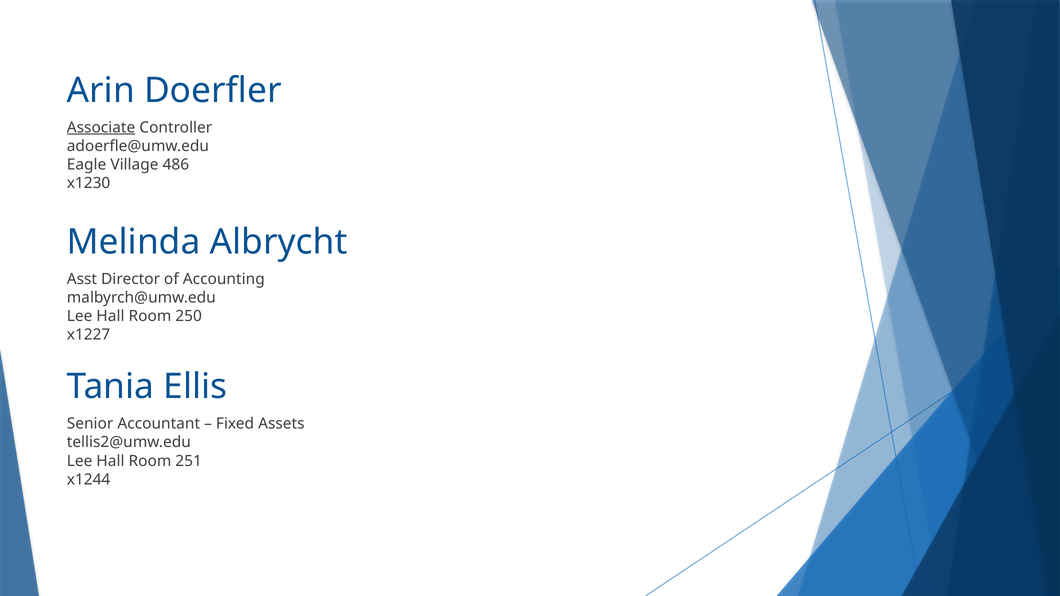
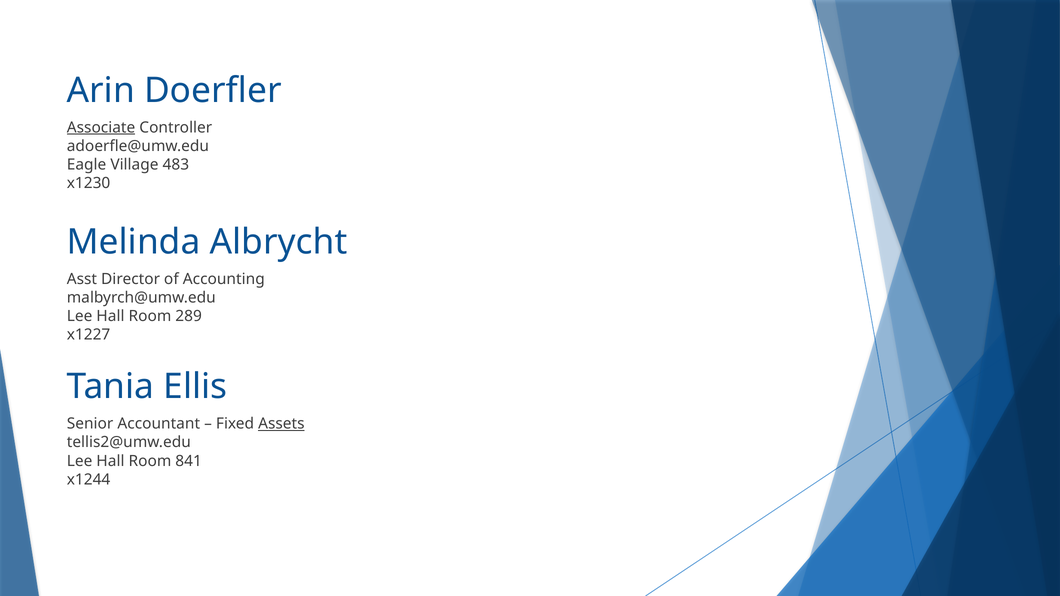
486: 486 -> 483
250: 250 -> 289
Assets underline: none -> present
251: 251 -> 841
